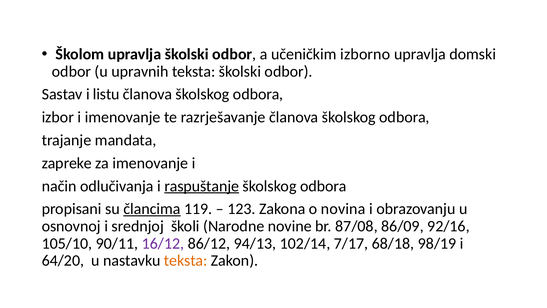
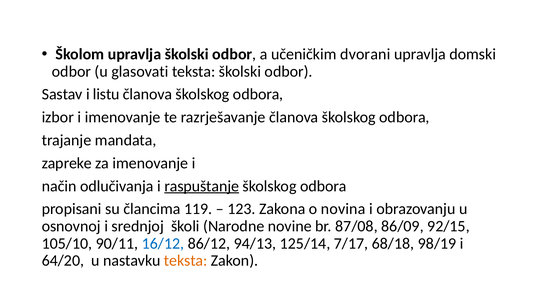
izborno: izborno -> dvorani
upravnih: upravnih -> glasovati
člancima underline: present -> none
92/16: 92/16 -> 92/15
16/12 colour: purple -> blue
102/14: 102/14 -> 125/14
